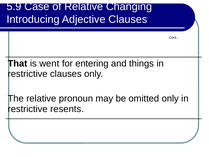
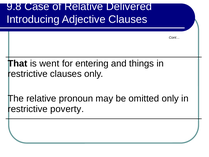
5.9: 5.9 -> 9.8
Changing: Changing -> Delivered
resents: resents -> poverty
